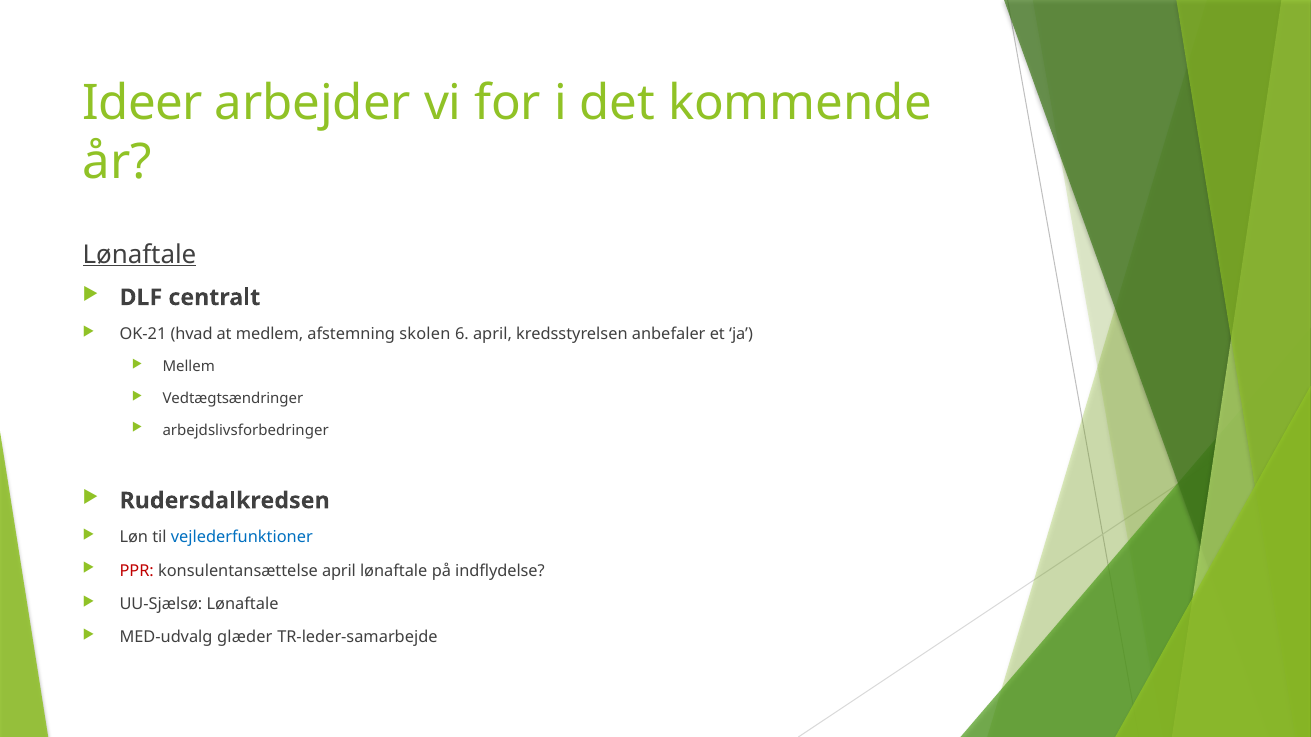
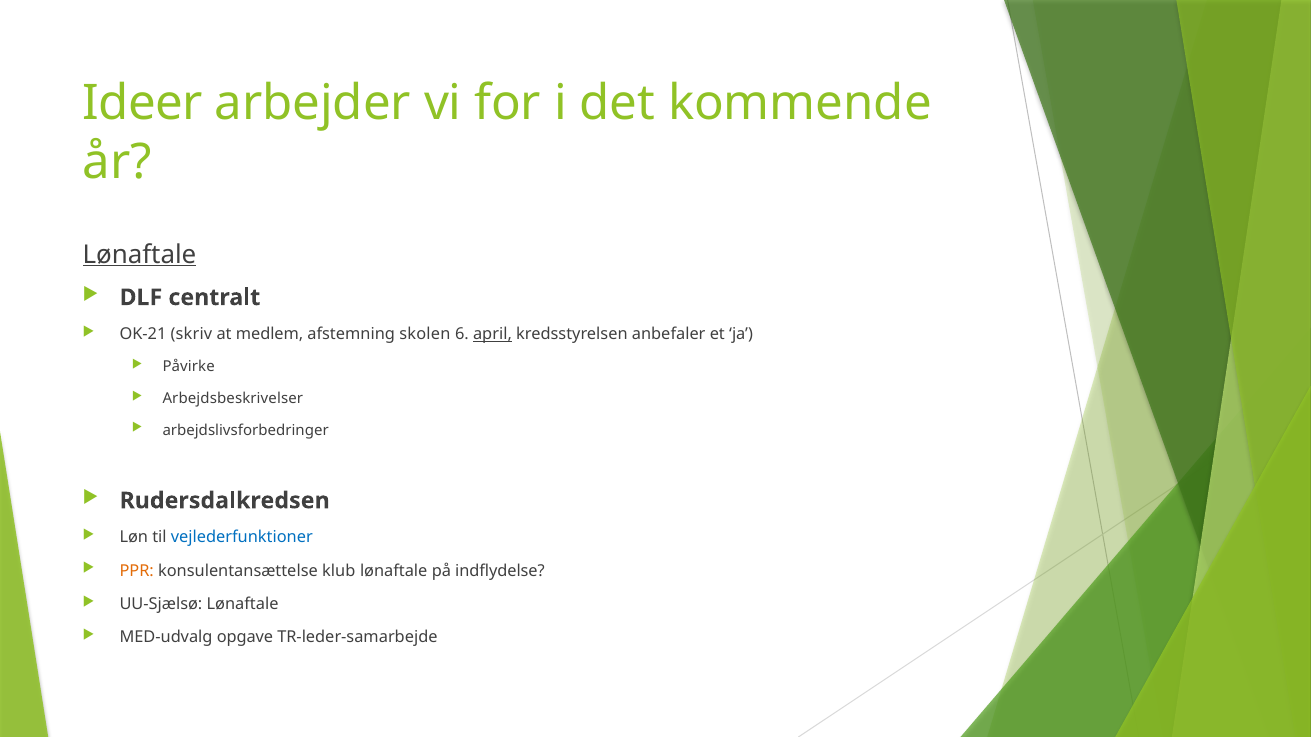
hvad: hvad -> skriv
april at (492, 335) underline: none -> present
Mellem: Mellem -> Påvirke
Vedtægtsændringer: Vedtægtsændringer -> Arbejdsbeskrivelser
PPR colour: red -> orange
konsulentansættelse april: april -> klub
glæder: glæder -> opgave
